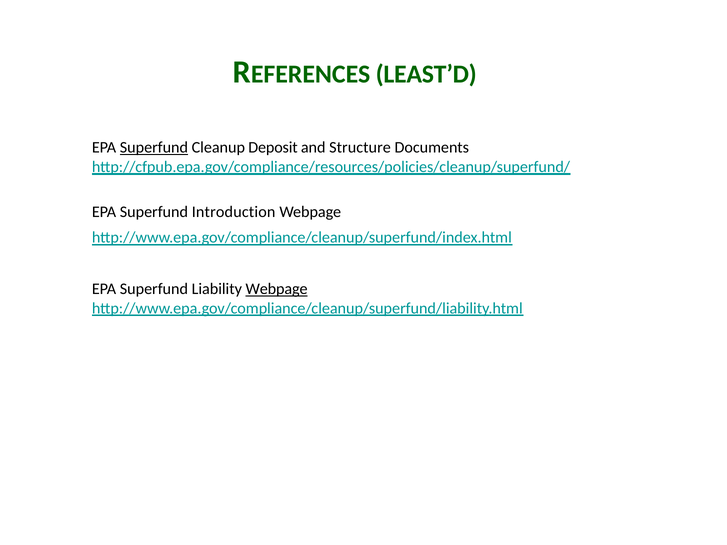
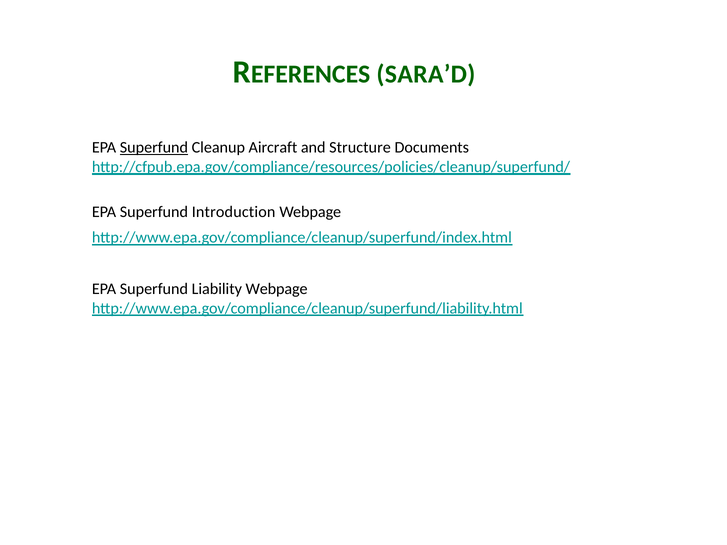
LEAST’D: LEAST’D -> SARA’D
Deposit: Deposit -> Aircraft
Webpage at (277, 289) underline: present -> none
